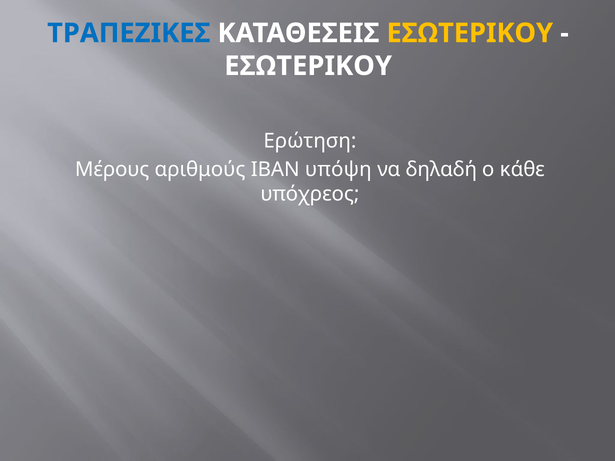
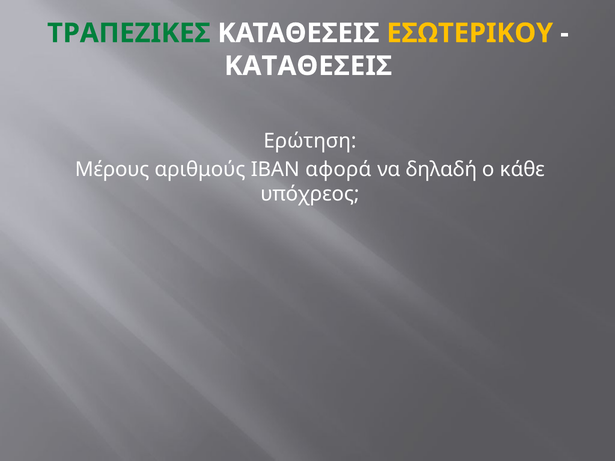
ΤΡΑΠΕΖΙΚΕΣ colour: blue -> green
ΕΣΩΤΕΡΙΚΟΥ at (308, 66): ΕΣΩΤΕΡΙΚΟΥ -> ΚΑΤΑΘΕΣΕΙΣ
υπόψη: υπόψη -> αφορά
